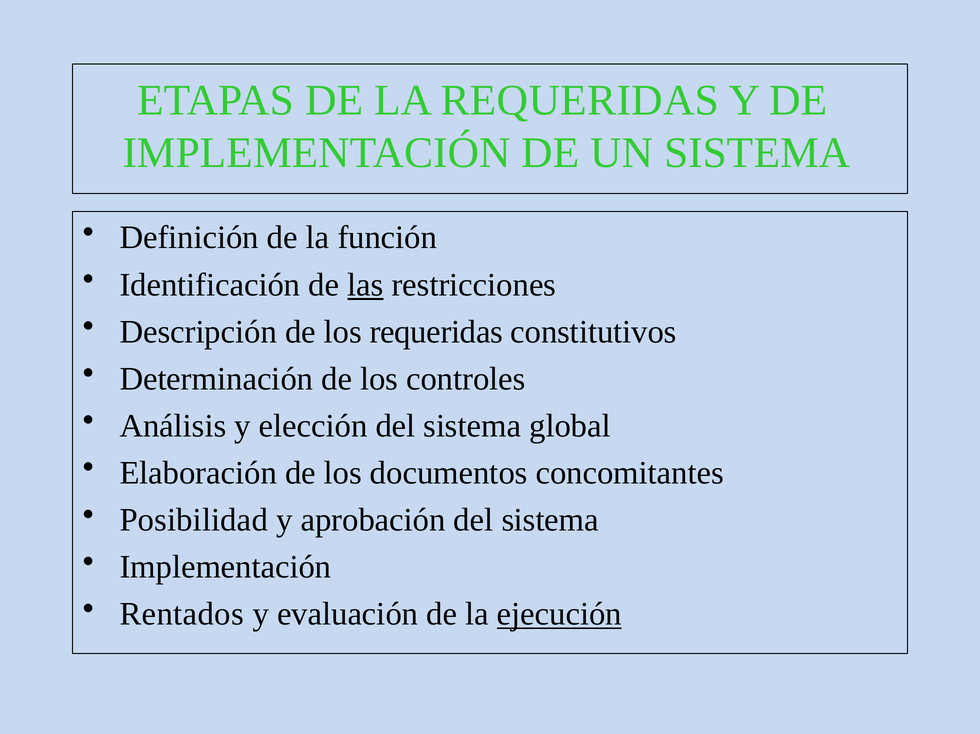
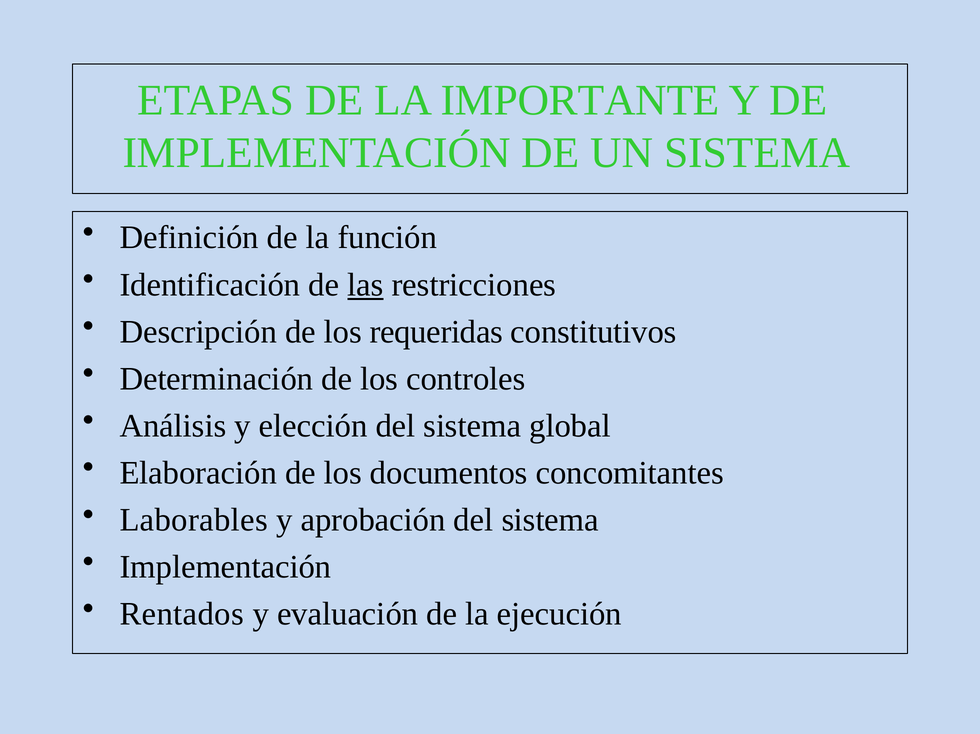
LA REQUERIDAS: REQUERIDAS -> IMPORTANTE
Posibilidad: Posibilidad -> Laborables
ejecución underline: present -> none
